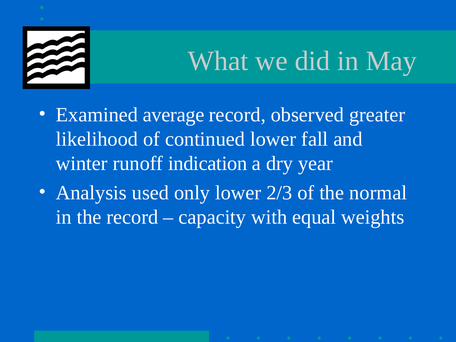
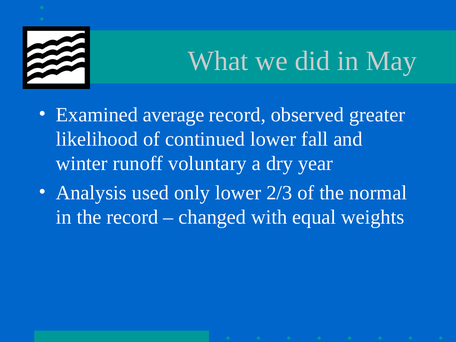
indication: indication -> voluntary
capacity: capacity -> changed
